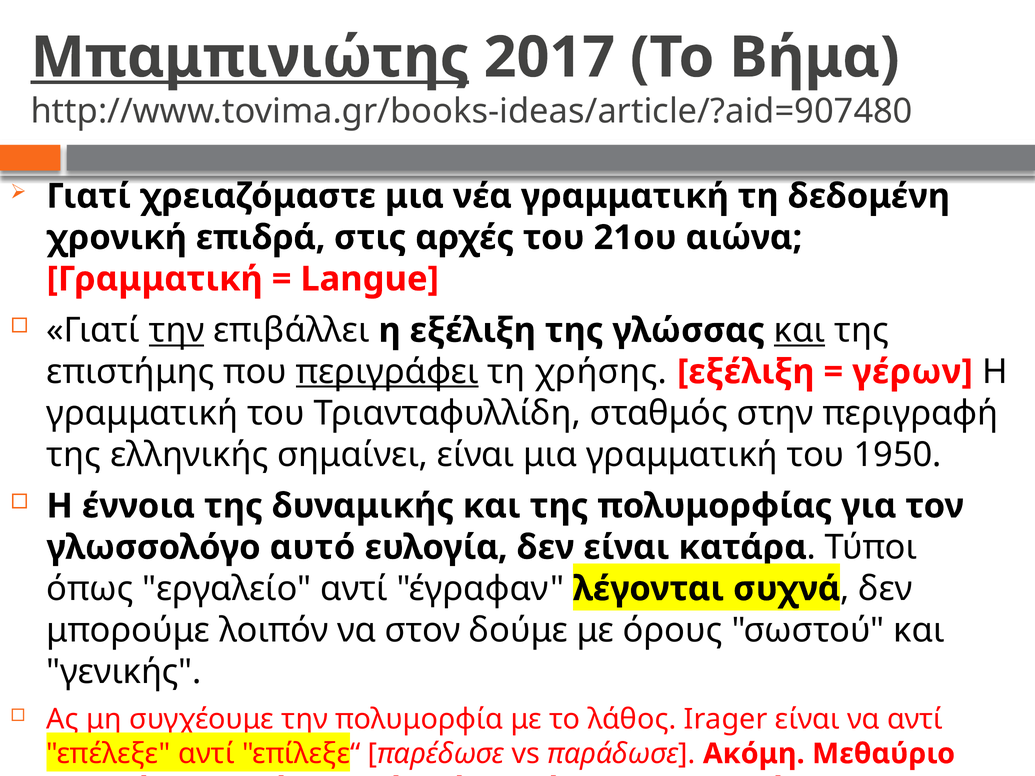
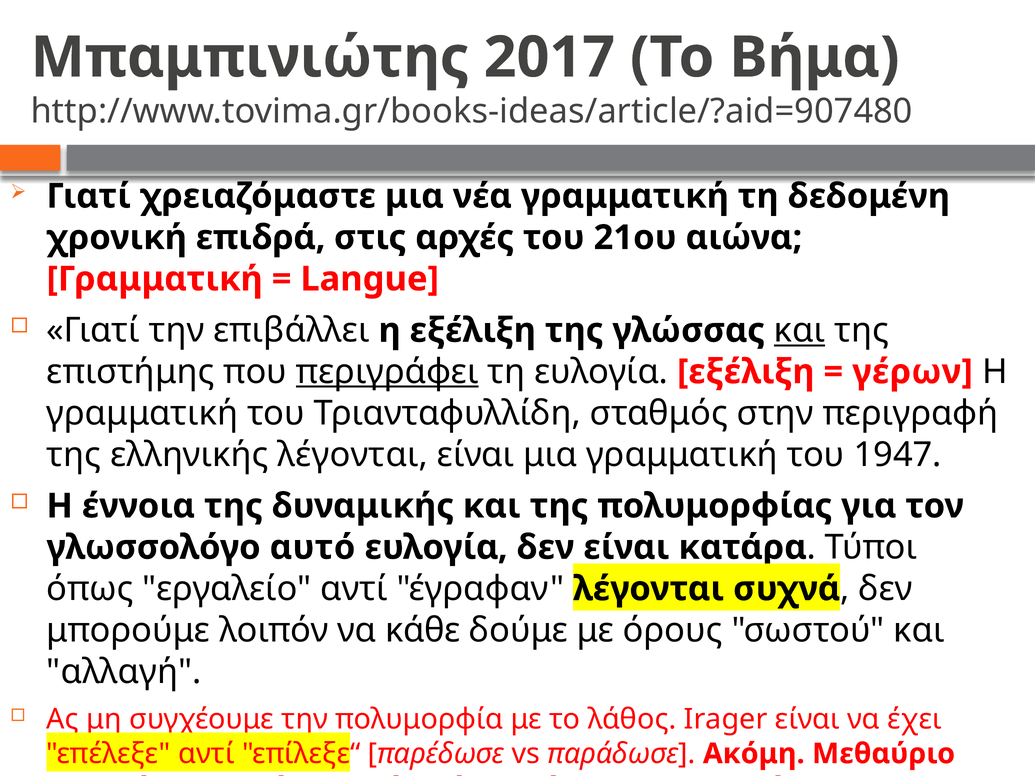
Μπαμπινιώτης underline: present -> none
την at (177, 331) underline: present -> none
τη χρήσης: χρήσης -> ευλογία
ελληνικής σημαίνει: σημαίνει -> λέγονται
1950: 1950 -> 1947
στον: στον -> κάθε
γενικής: γενικής -> αλλαγή
να αντί: αντί -> έχει
